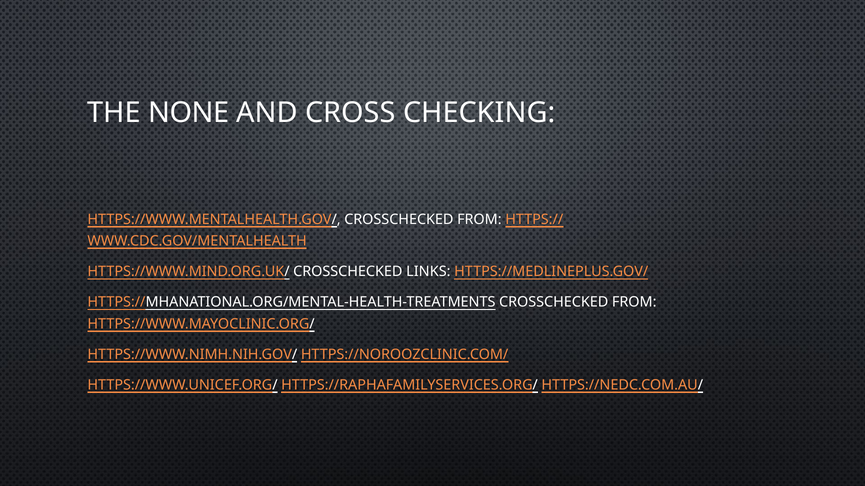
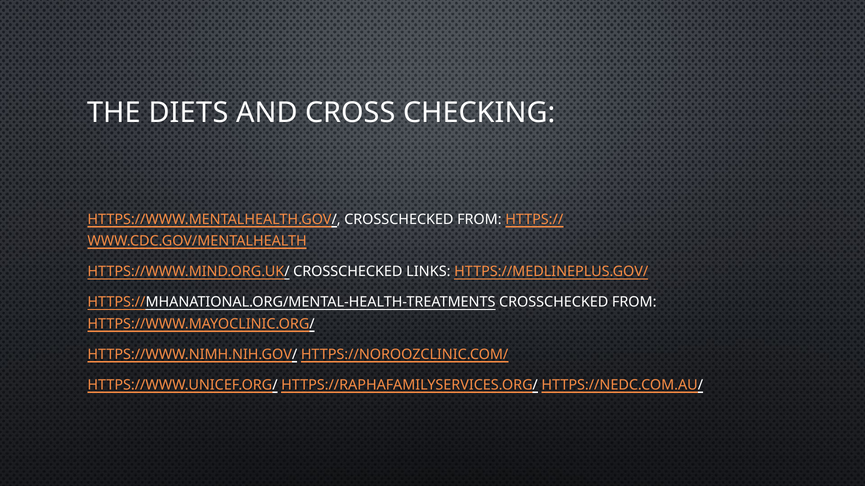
NONE: NONE -> DIETS
